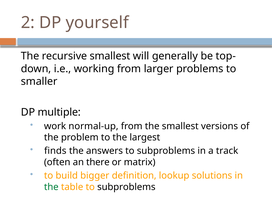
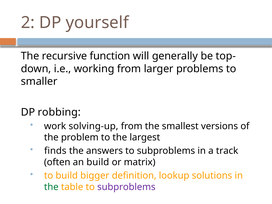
recursive smallest: smallest -> function
multiple: multiple -> robbing
normal-up: normal-up -> solving-up
an there: there -> build
subproblems at (126, 187) colour: black -> purple
